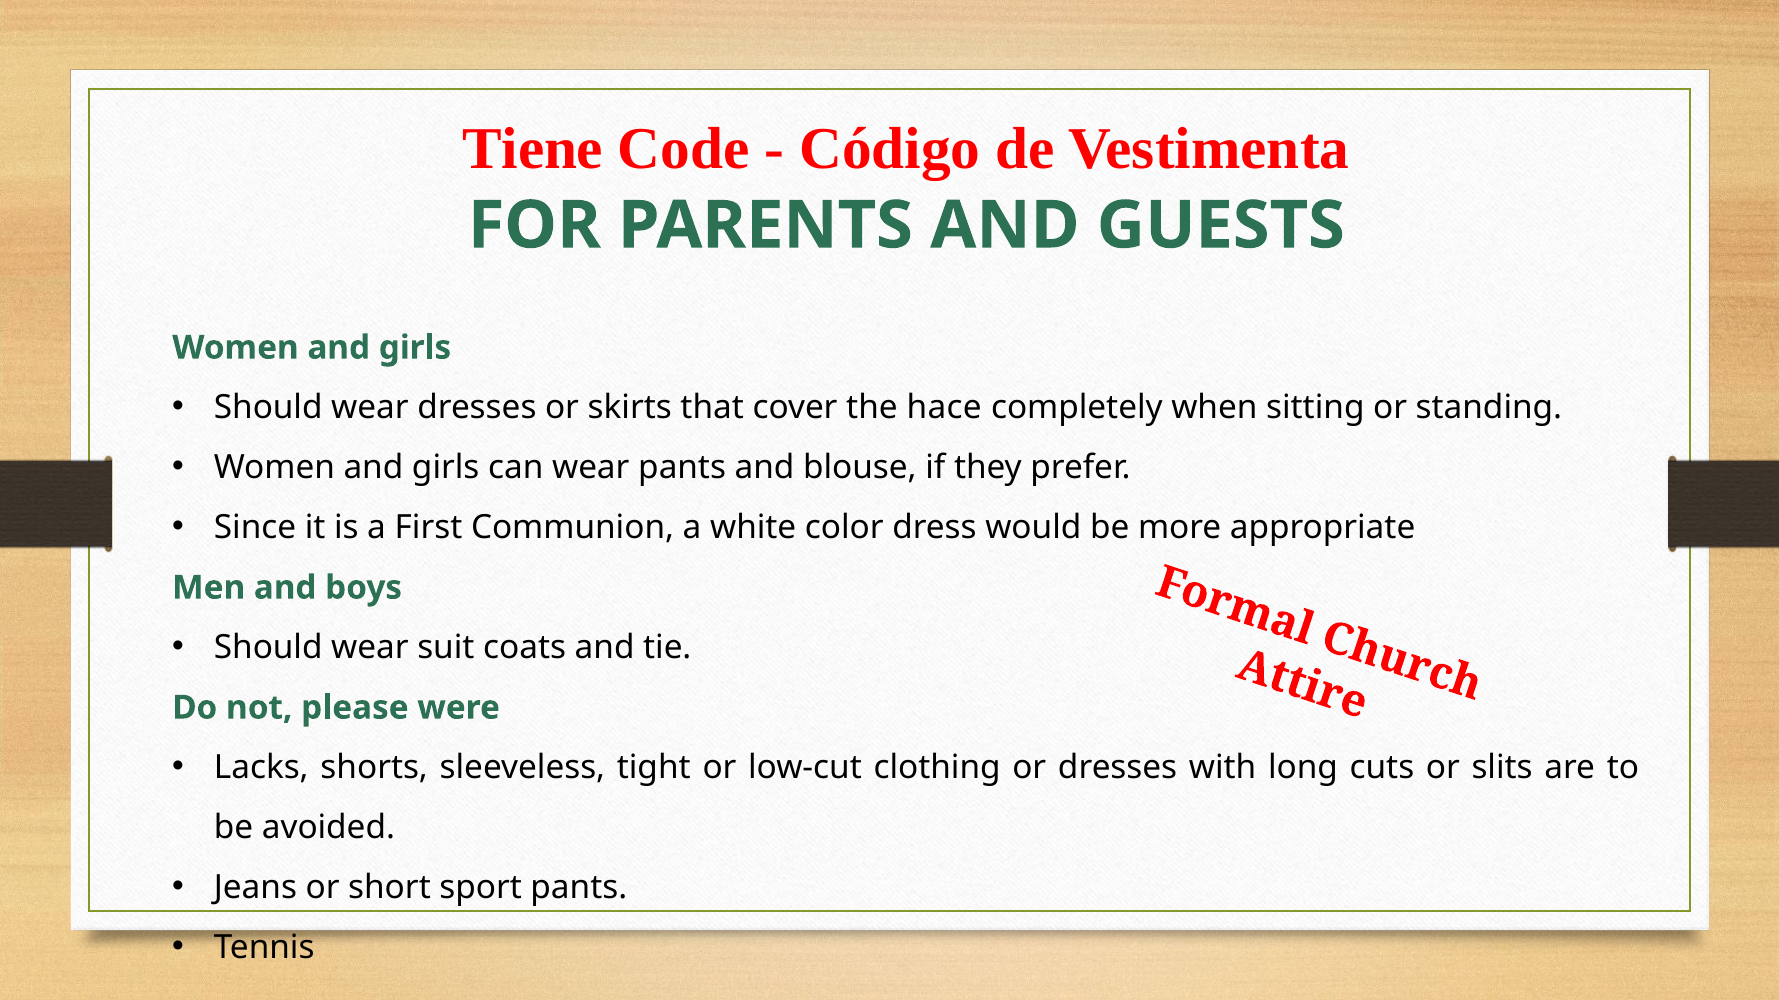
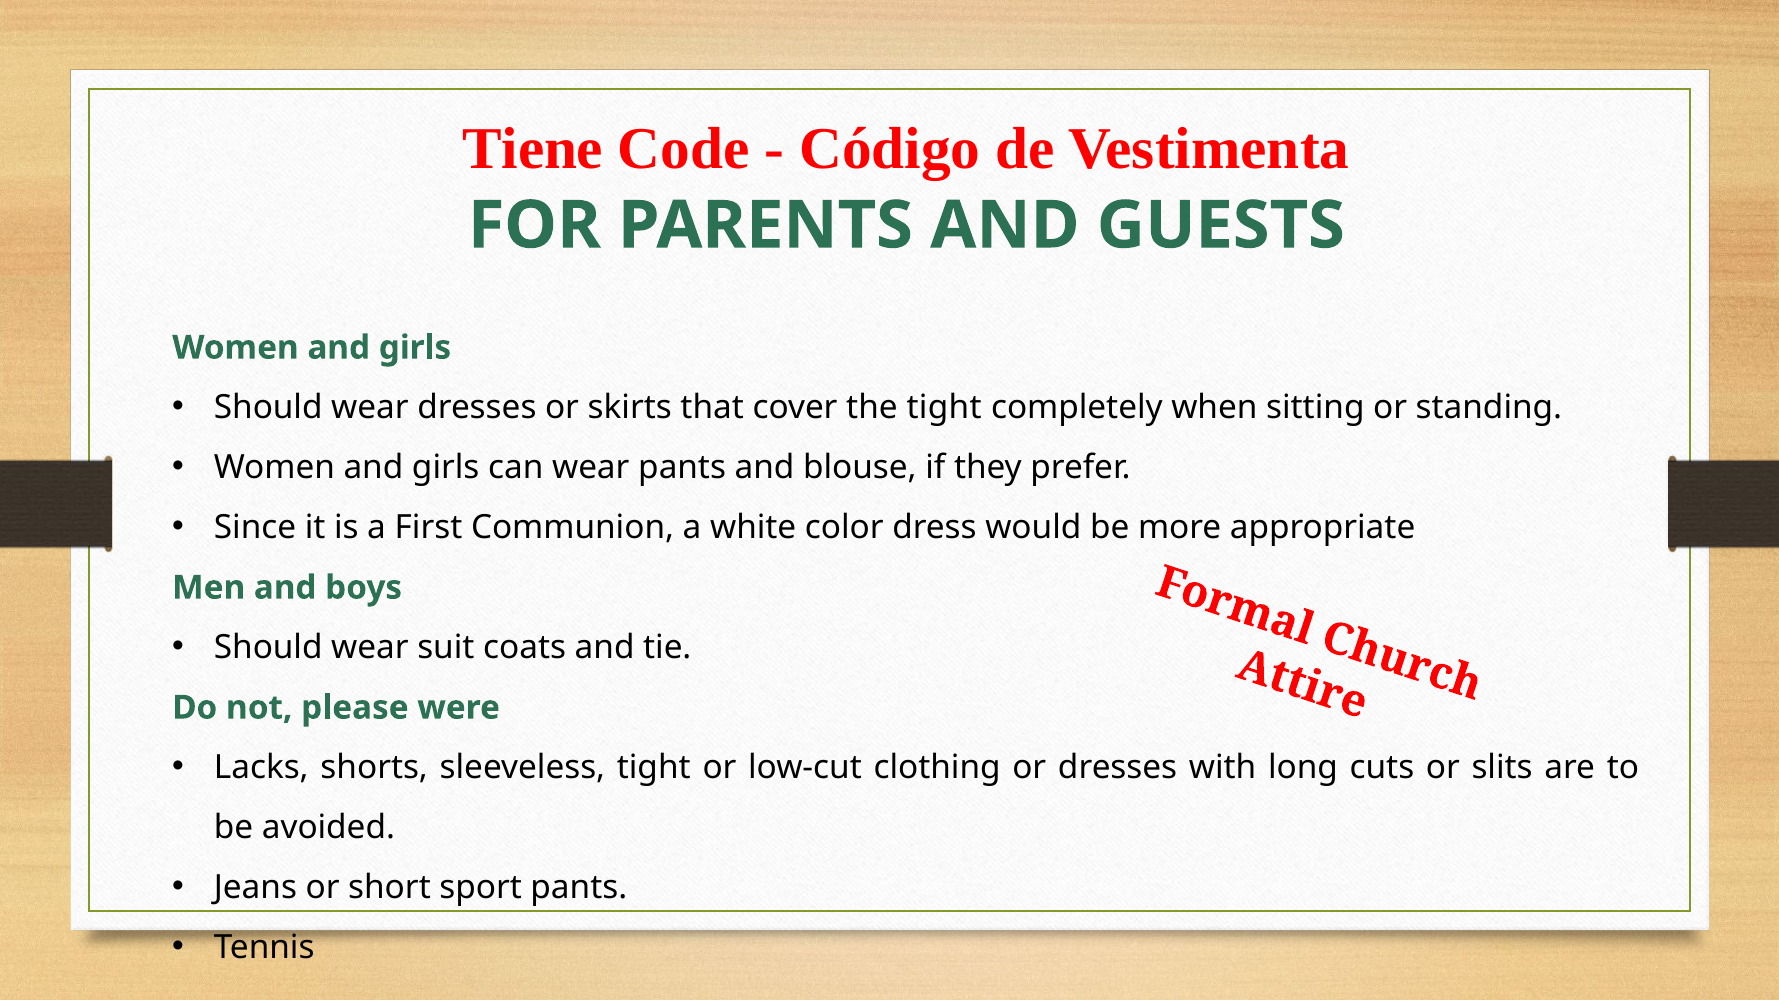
the hace: hace -> tight
